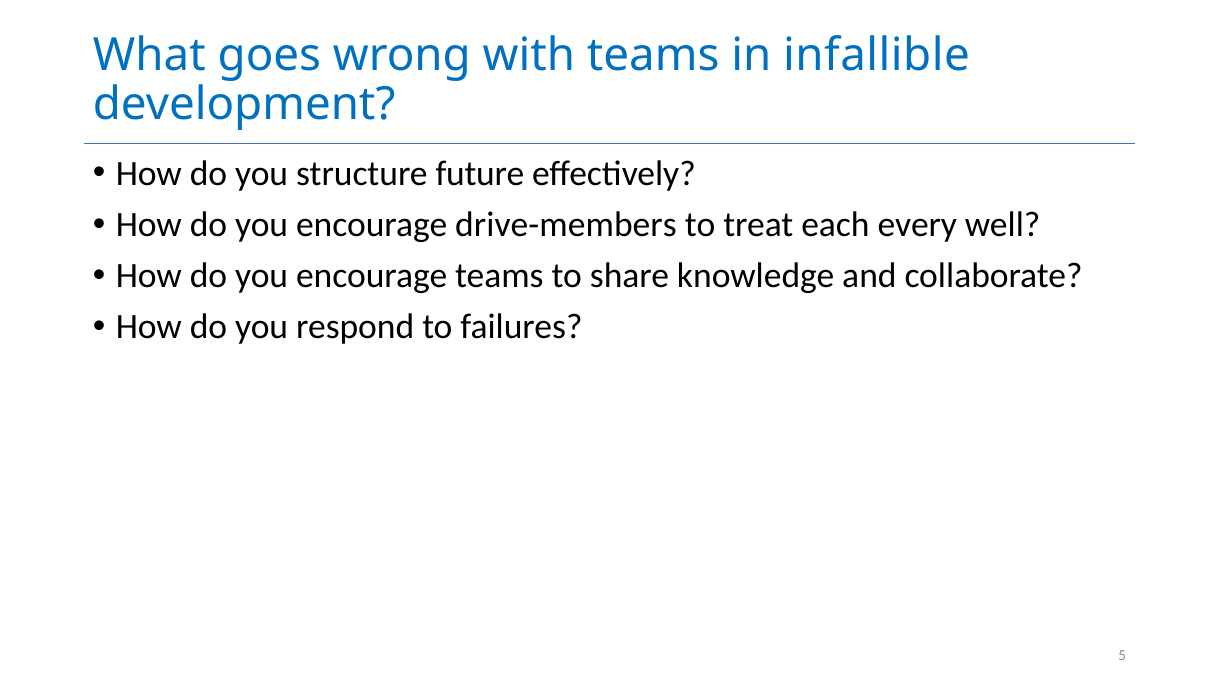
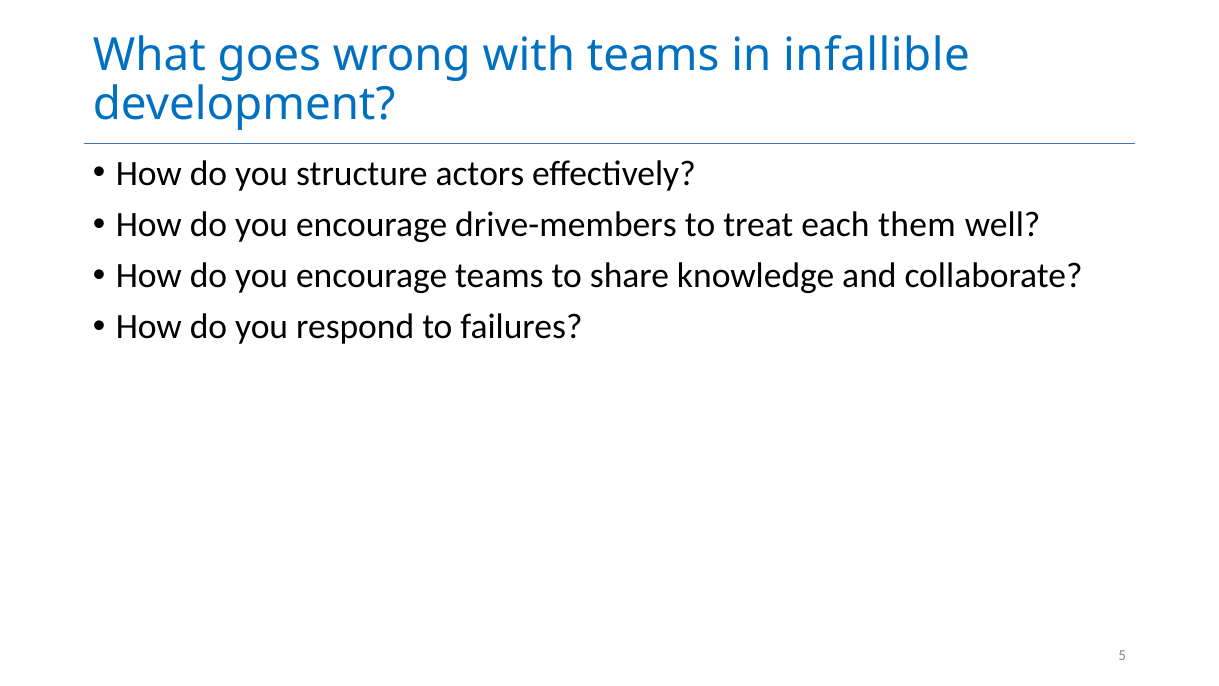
future: future -> actors
every: every -> them
